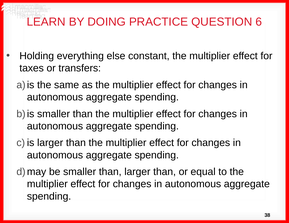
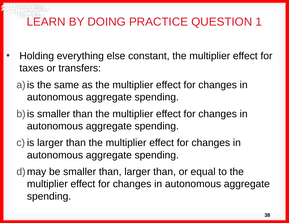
6: 6 -> 1
